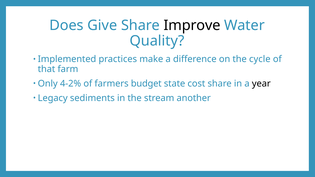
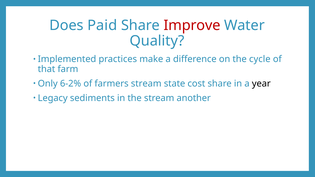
Give: Give -> Paid
Improve colour: black -> red
4-2%: 4-2% -> 6-2%
farmers budget: budget -> stream
